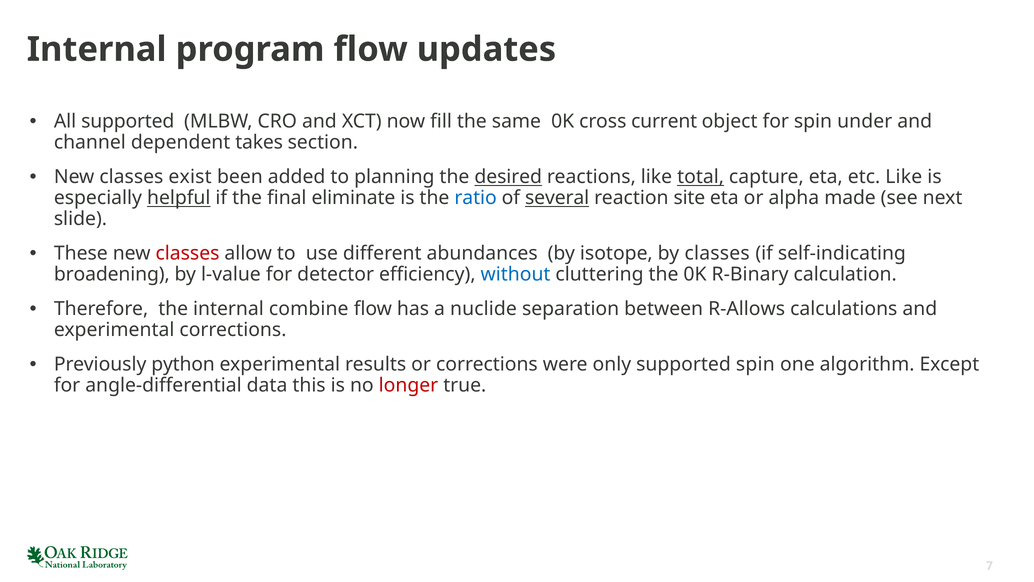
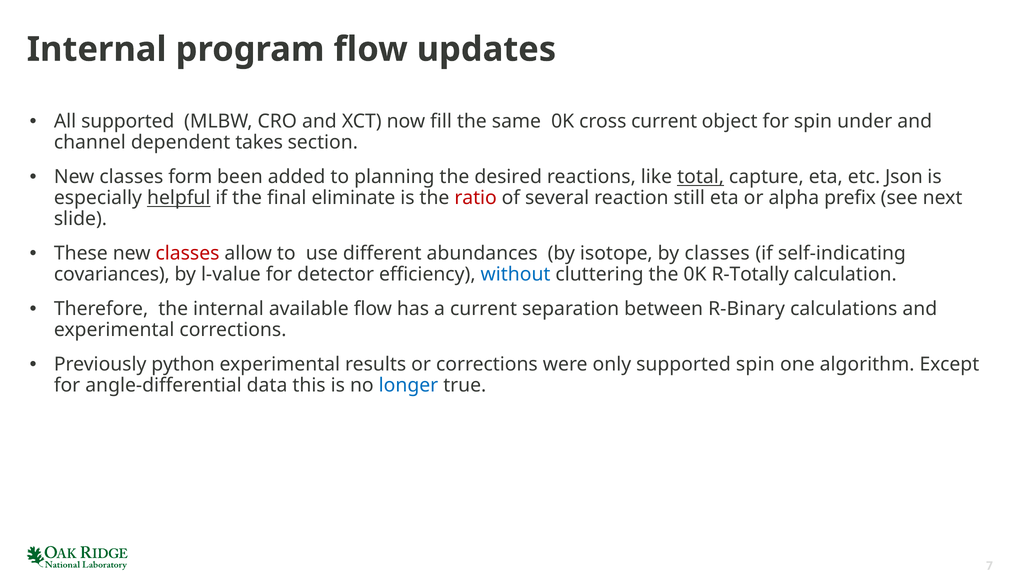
exist: exist -> form
desired underline: present -> none
etc Like: Like -> Json
ratio colour: blue -> red
several underline: present -> none
site: site -> still
made: made -> prefix
broadening: broadening -> covariances
R-Binary: R-Binary -> R-Totally
combine: combine -> available
a nuclide: nuclide -> current
R-Allows: R-Allows -> R-Binary
longer colour: red -> blue
